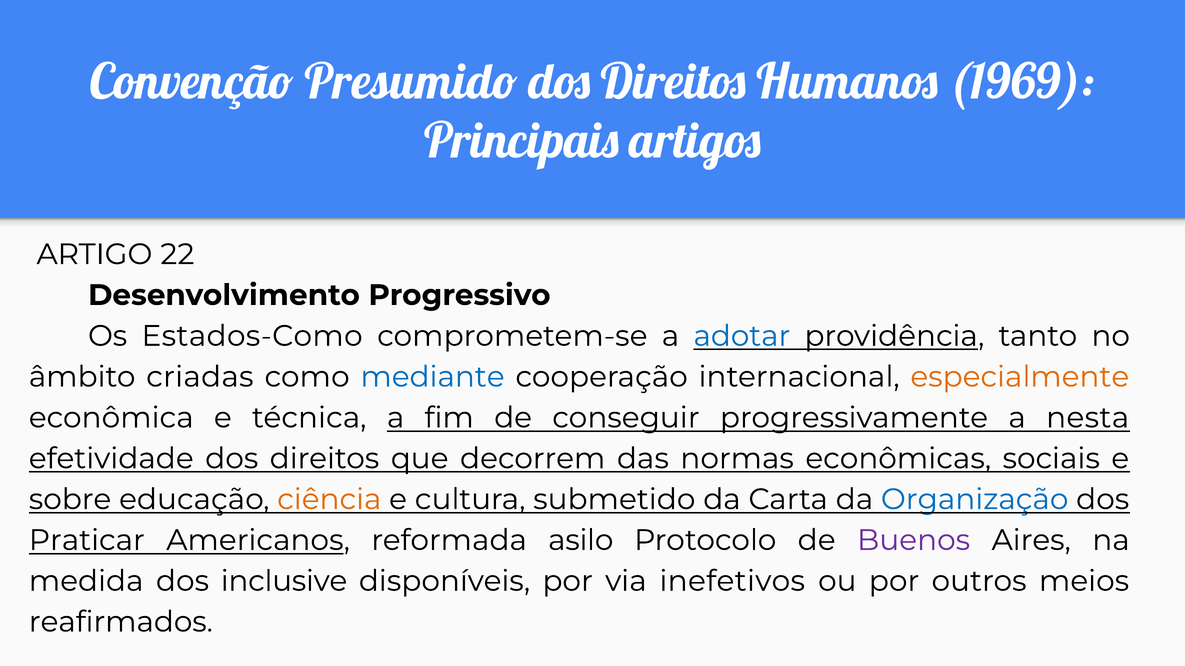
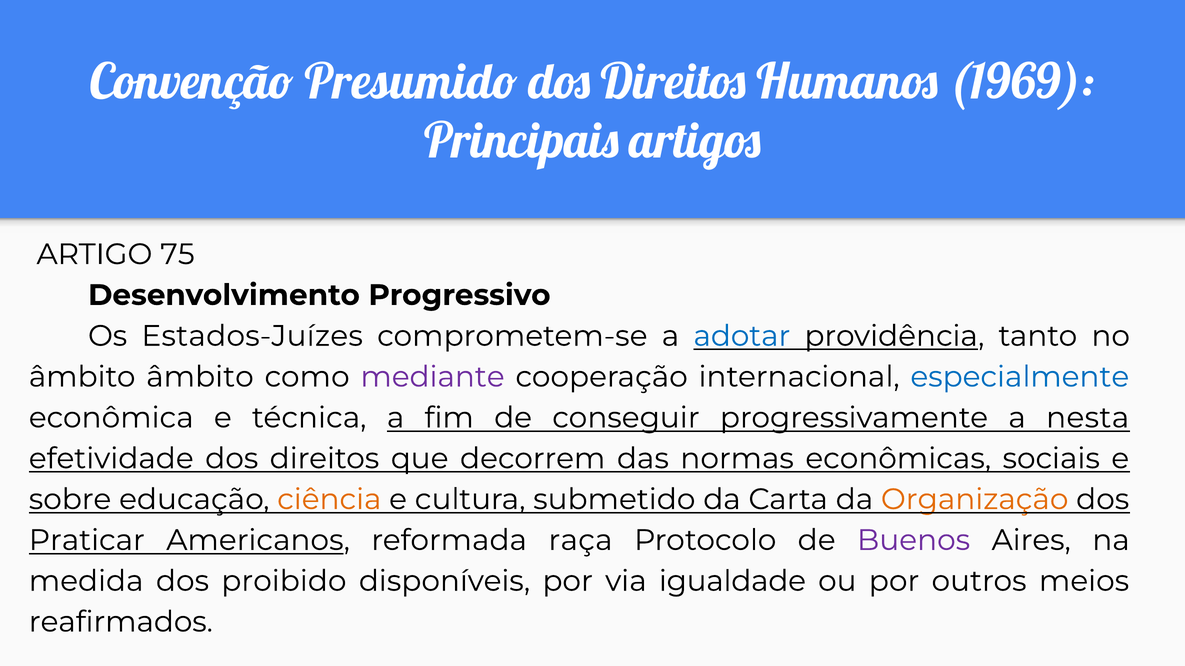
22: 22 -> 75
Estados-Como: Estados-Como -> Estados-Juízes
âmbito criadas: criadas -> âmbito
mediante colour: blue -> purple
especialmente colour: orange -> blue
Organização colour: blue -> orange
asilo: asilo -> raça
inclusive: inclusive -> proibido
inefetivos: inefetivos -> igualdade
